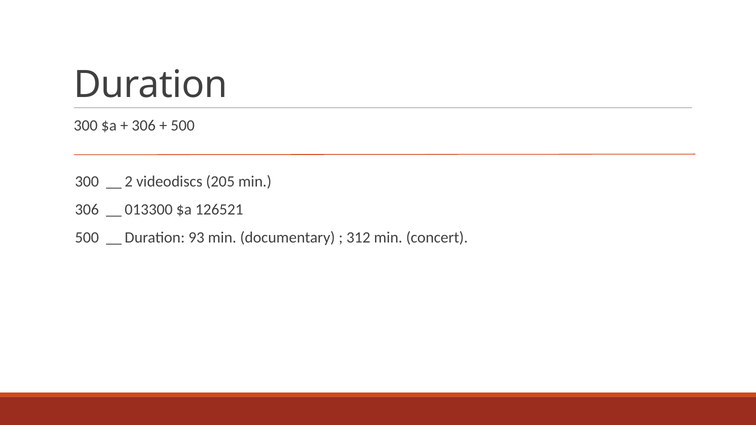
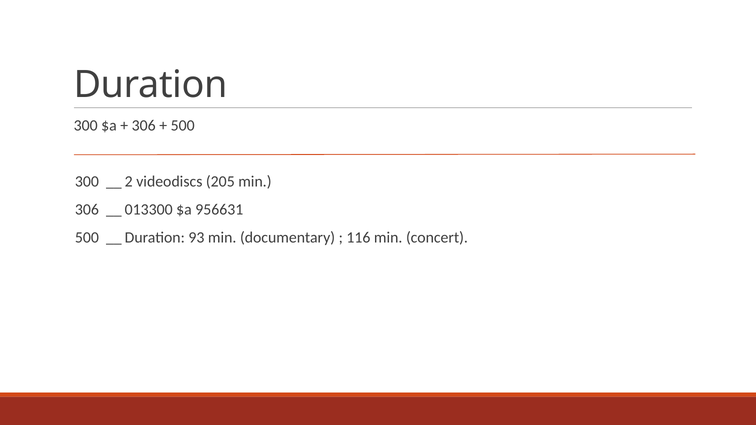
126521: 126521 -> 956631
312: 312 -> 116
